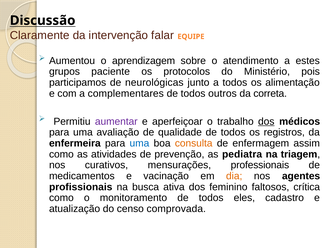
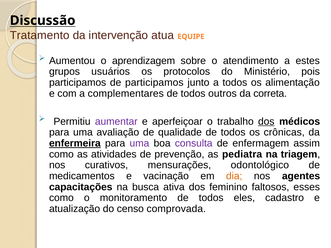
Claramente: Claramente -> Tratamento
falar: falar -> atua
paciente: paciente -> usuários
de neurológicas: neurológicas -> participamos
registros: registros -> crônicas
enfermeira underline: none -> present
uma at (139, 143) colour: blue -> purple
consulta colour: orange -> purple
professionais: professionais -> odontológico
profissionais: profissionais -> capacitações
crítica: crítica -> esses
